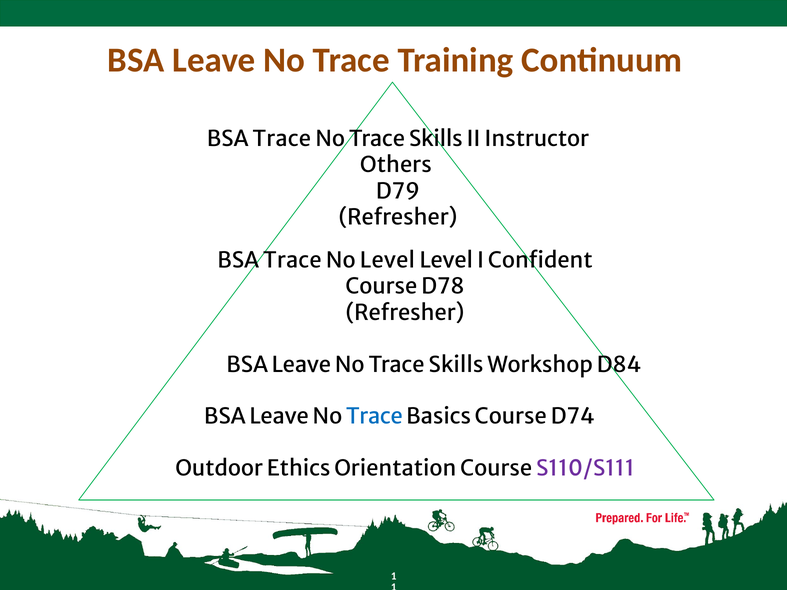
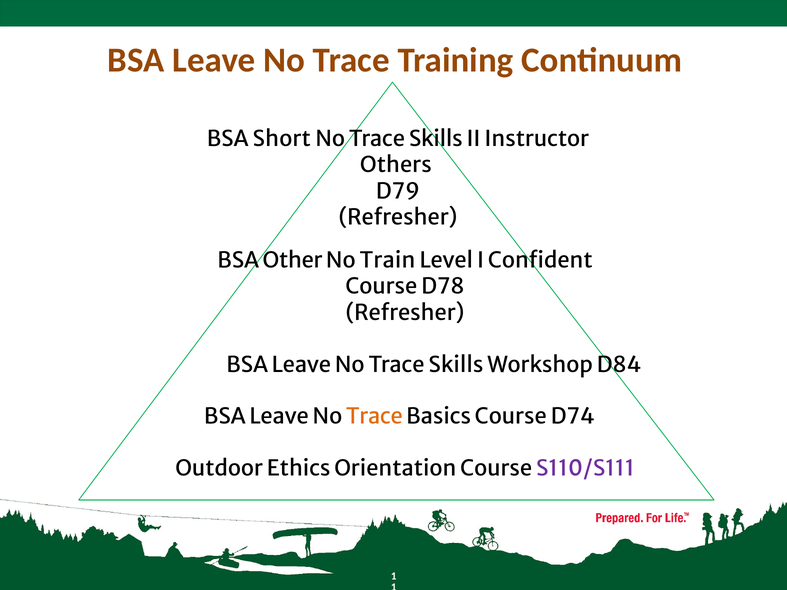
Trace at (282, 139): Trace -> Short
Trace at (292, 261): Trace -> Other
No Level: Level -> Train
Trace at (374, 417) colour: blue -> orange
